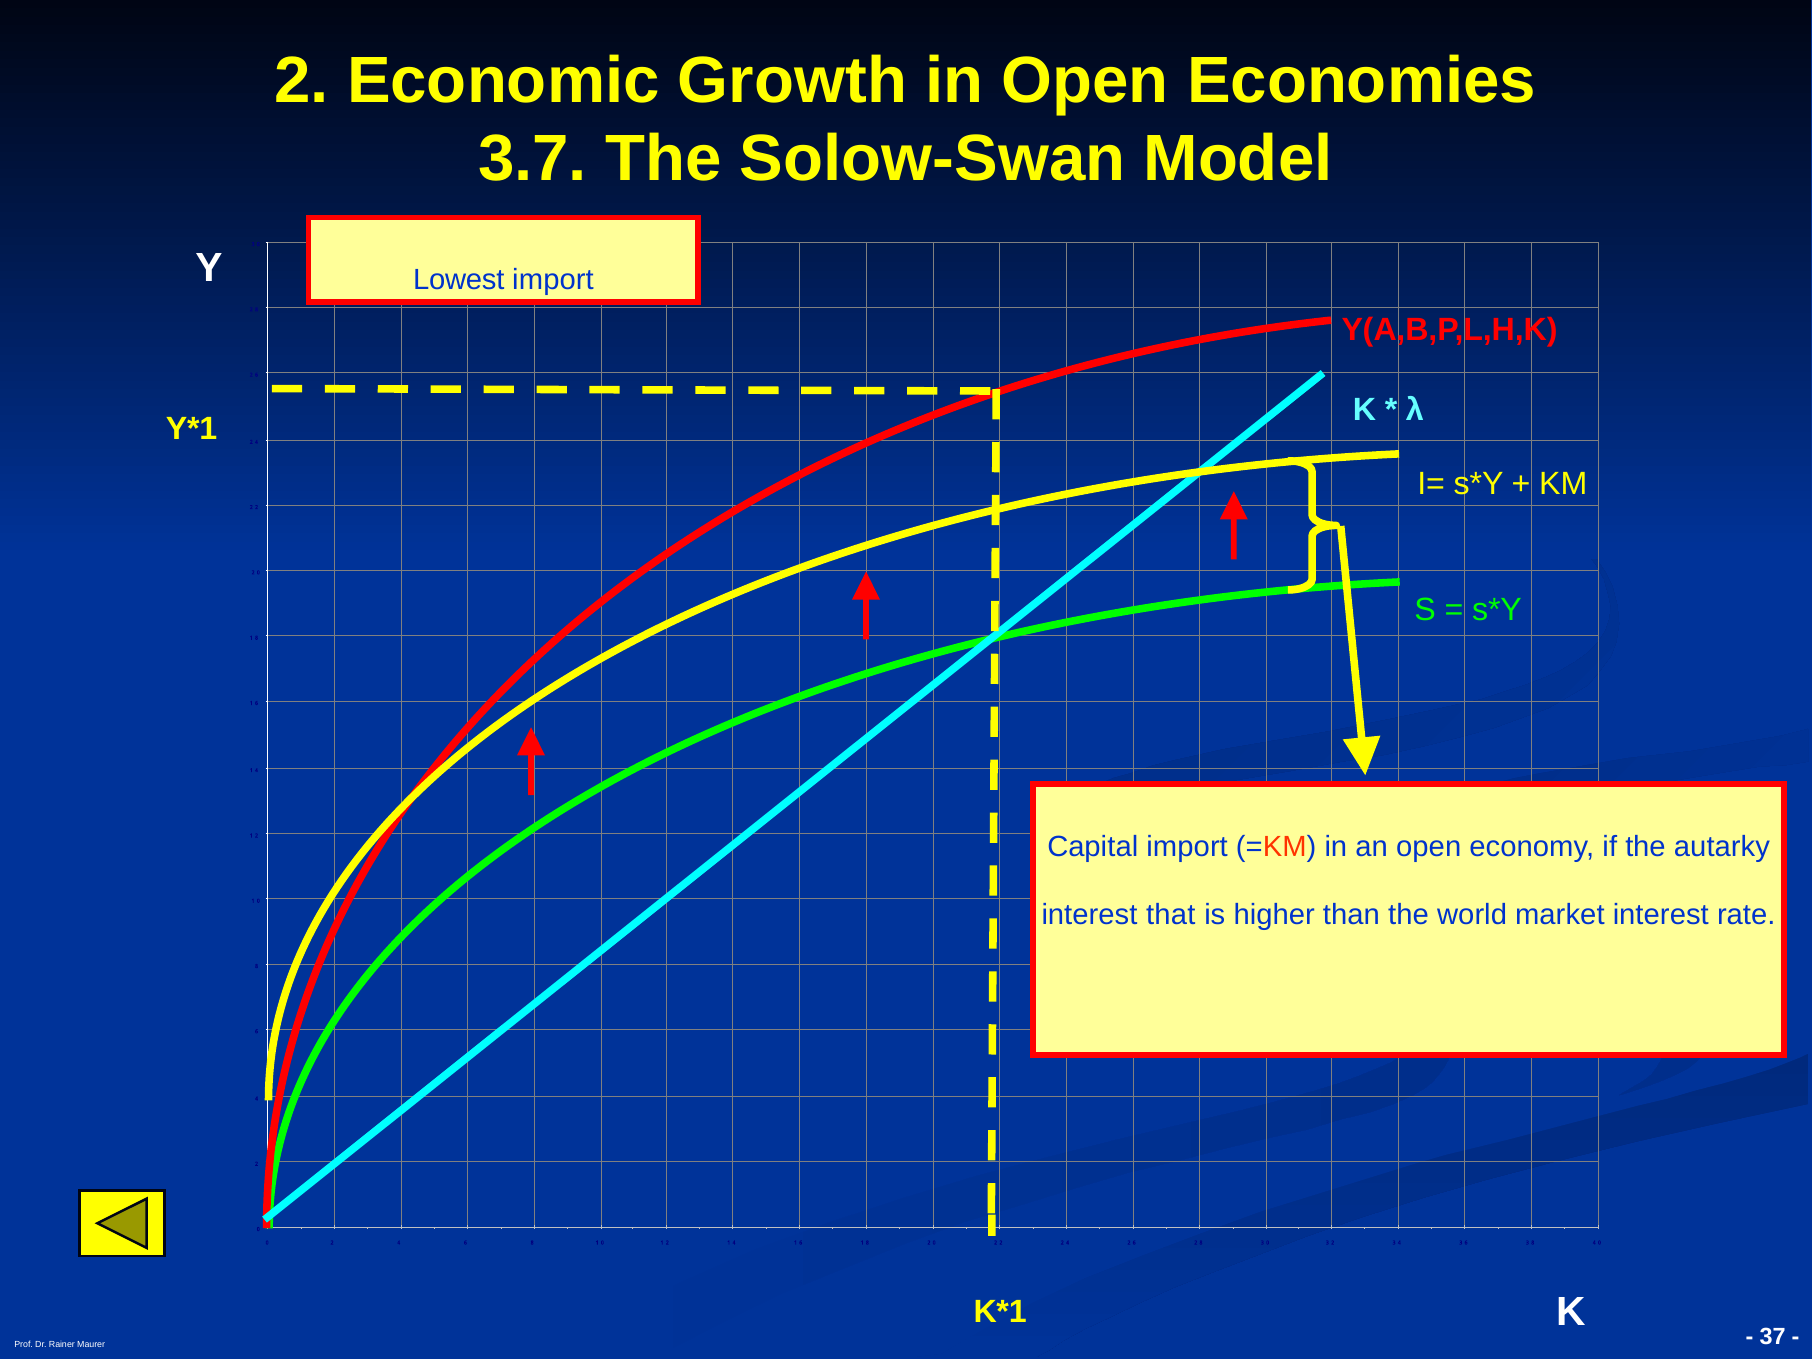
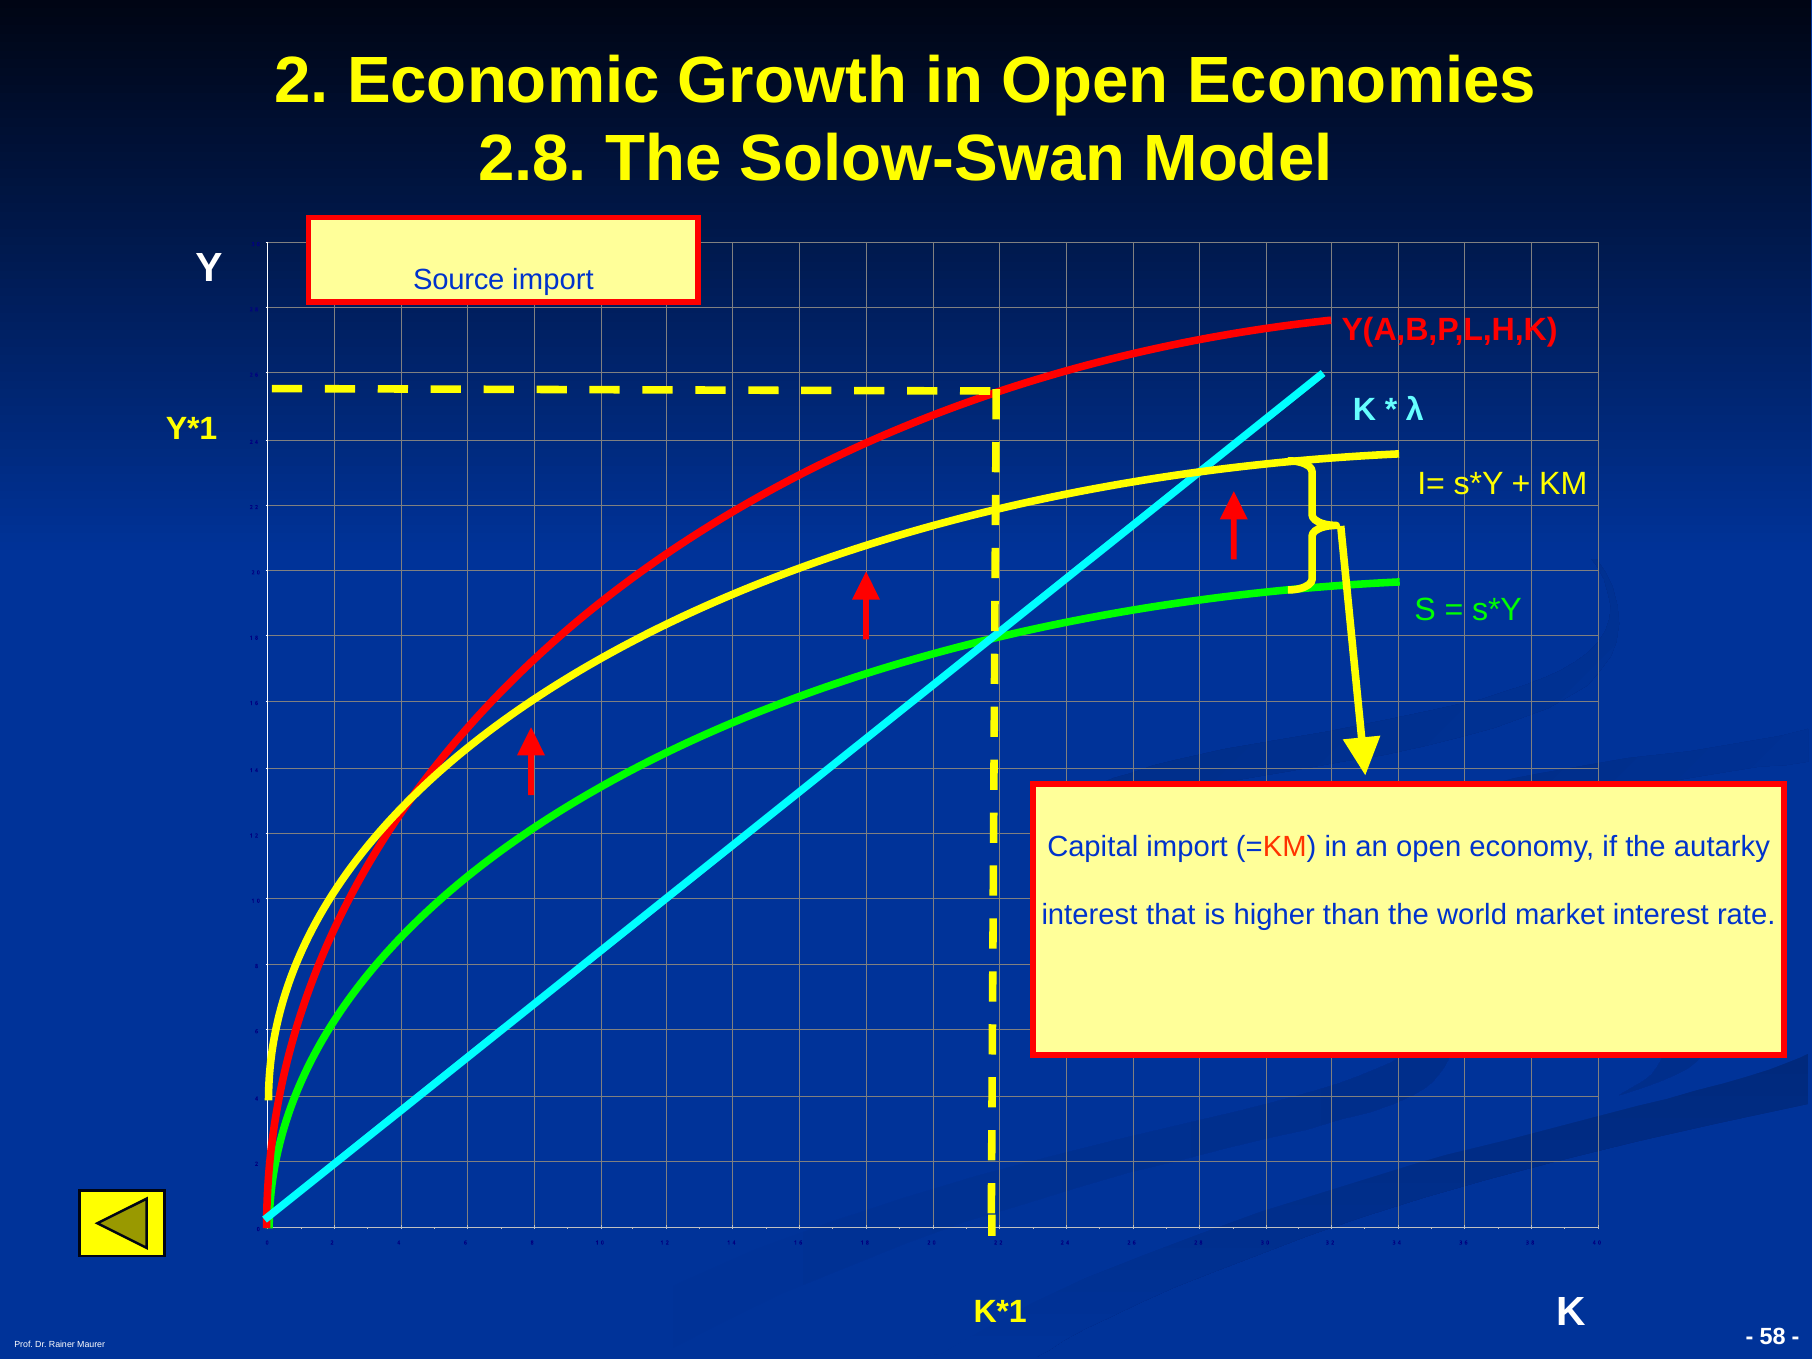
3.7: 3.7 -> 2.8
Lowest: Lowest -> Source
37: 37 -> 58
